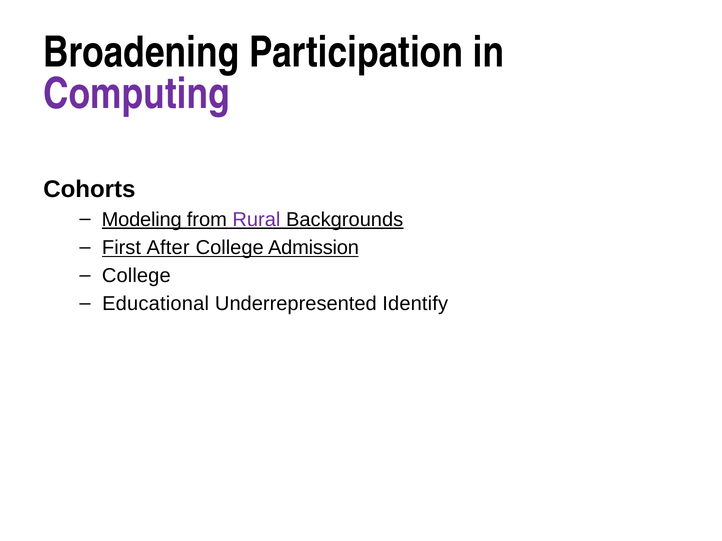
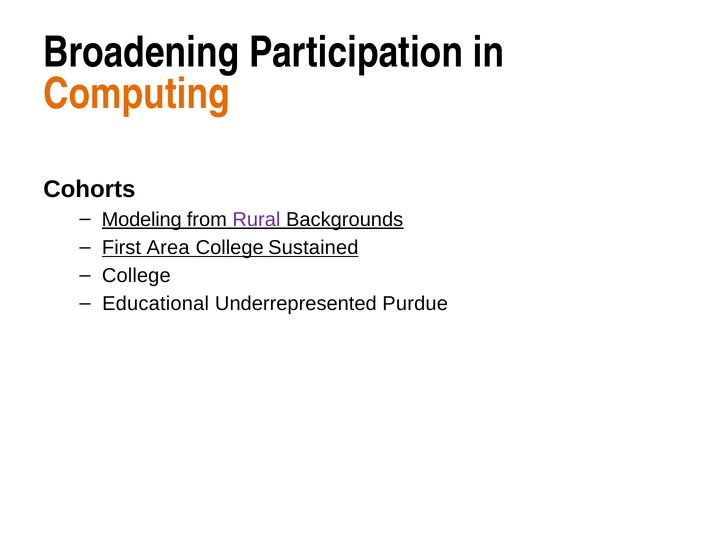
Computing colour: purple -> orange
After: After -> Area
Admission: Admission -> Sustained
Identify: Identify -> Purdue
